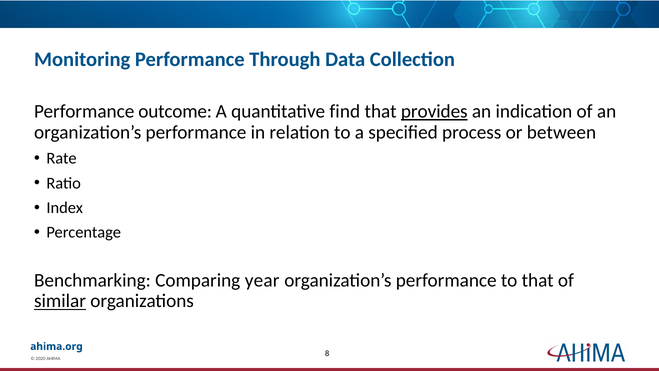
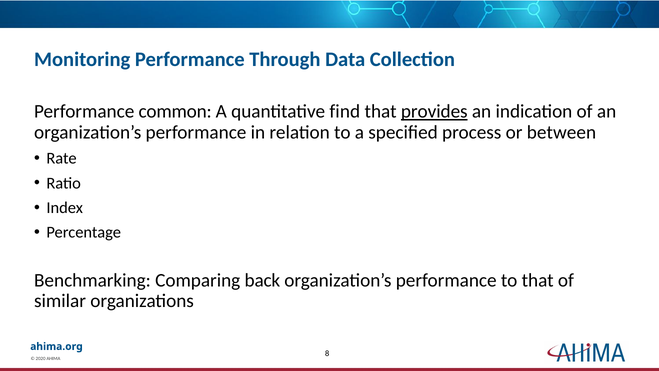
outcome: outcome -> common
year: year -> back
similar underline: present -> none
